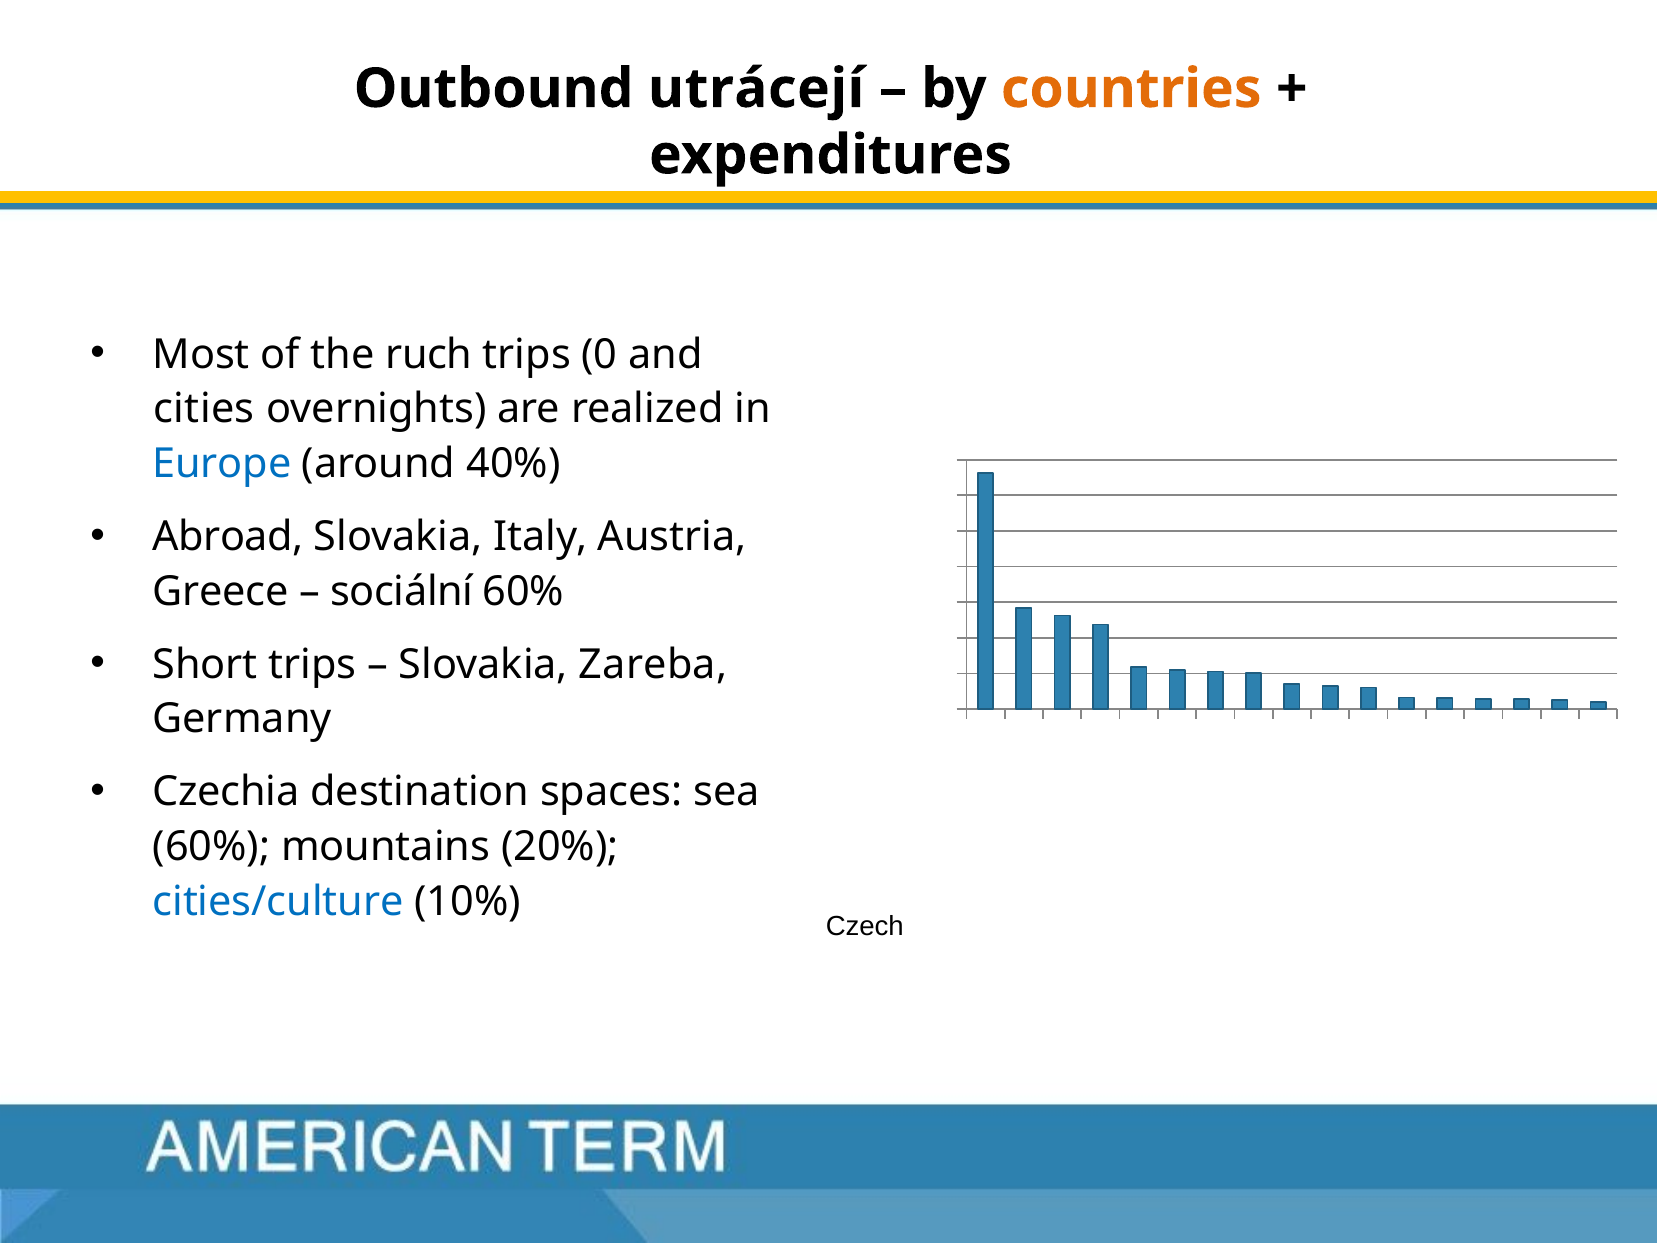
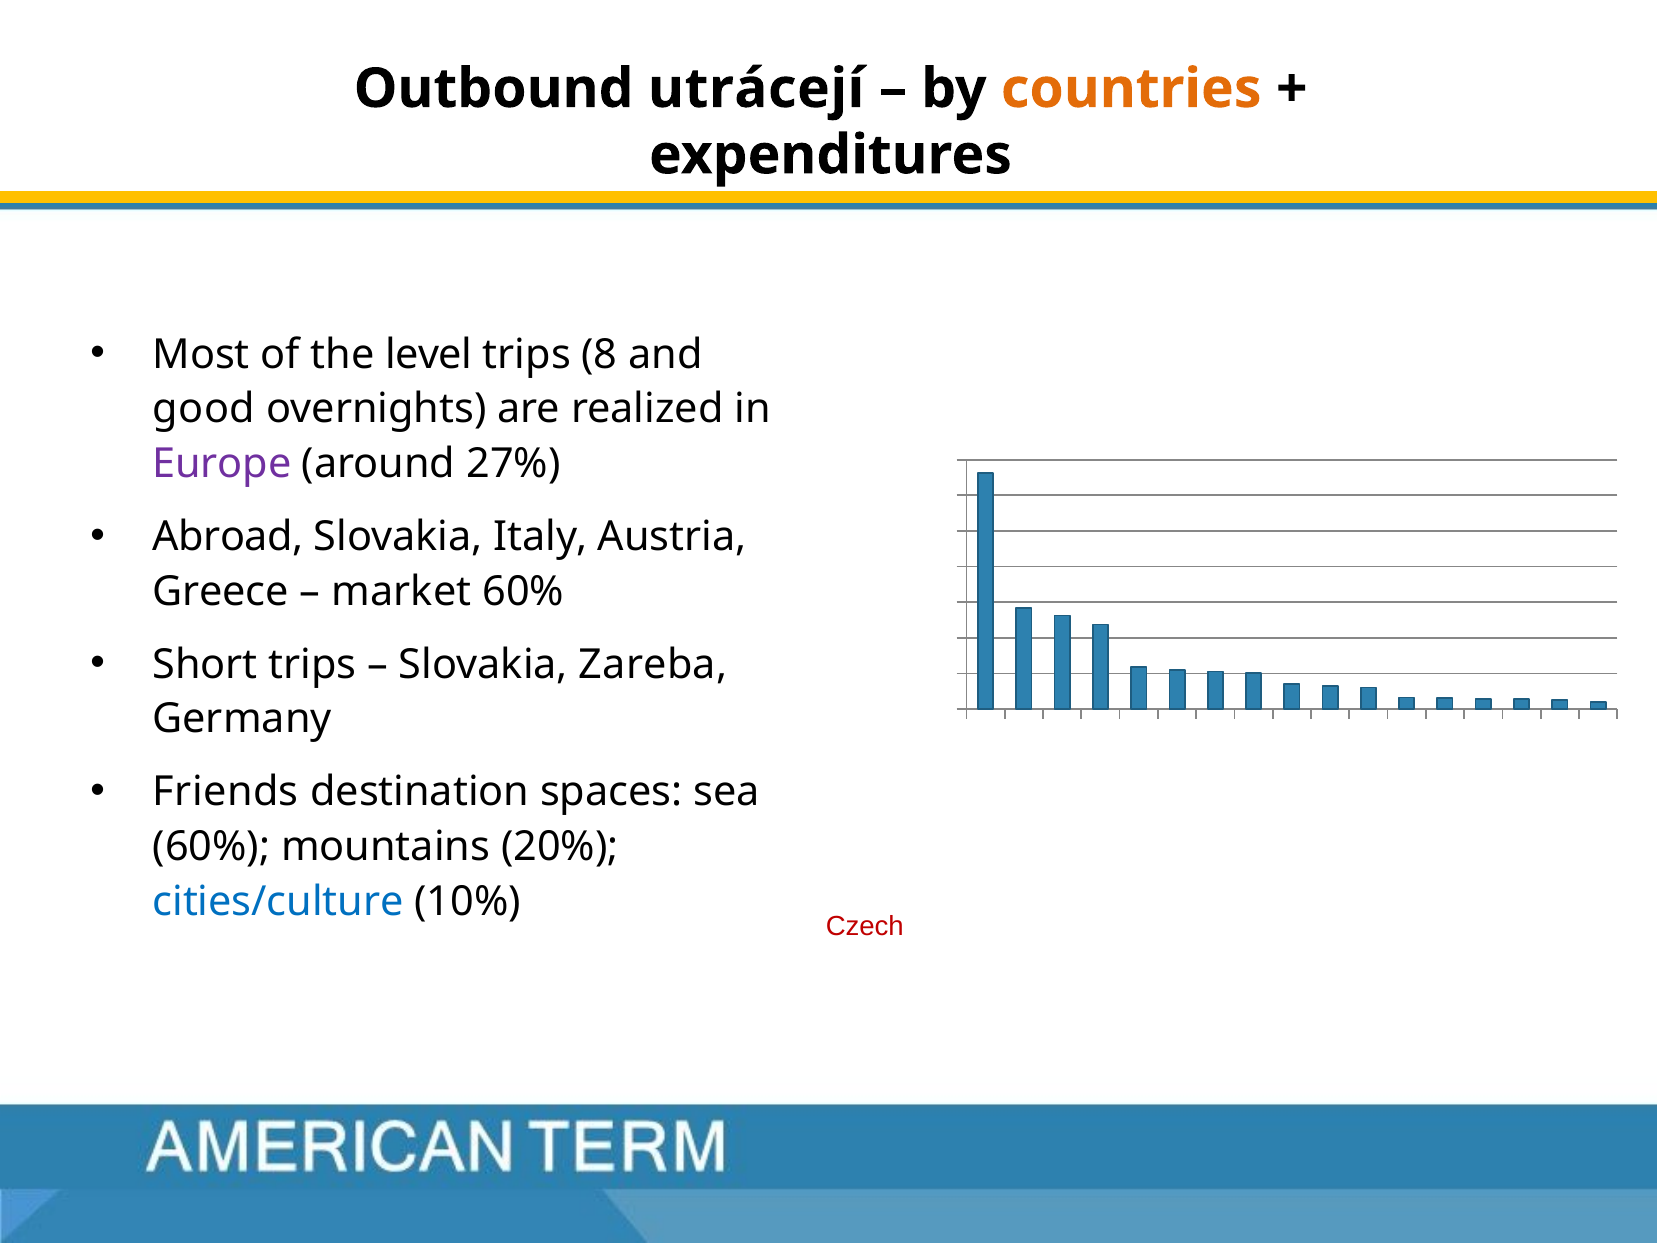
ruch: ruch -> level
trips 0: 0 -> 8
cities: cities -> good
Europe colour: blue -> purple
40%: 40% -> 27%
sociální: sociální -> market
Czechia: Czechia -> Friends
Czech at (865, 927) colour: black -> red
